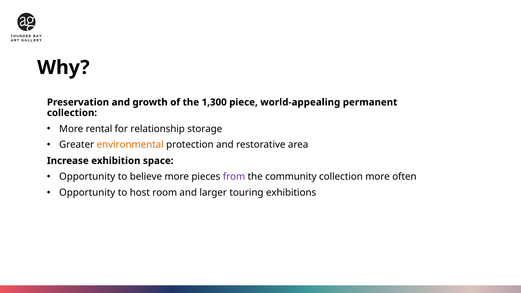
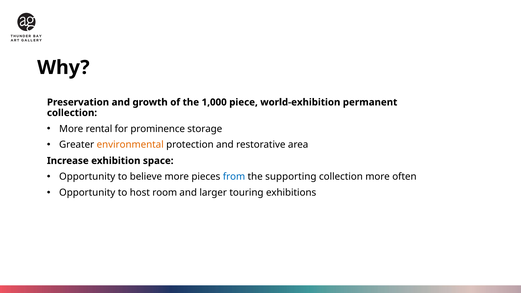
1,300: 1,300 -> 1,000
world-appealing: world-appealing -> world-exhibition
relationship: relationship -> prominence
from colour: purple -> blue
community: community -> supporting
